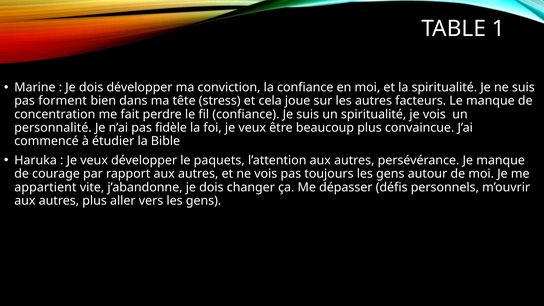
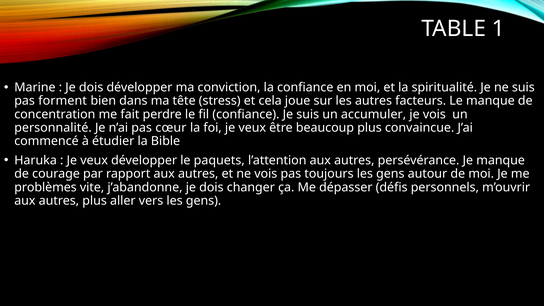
un spiritualité: spiritualité -> accumuler
fidèle: fidèle -> cœur
appartient: appartient -> problèmes
